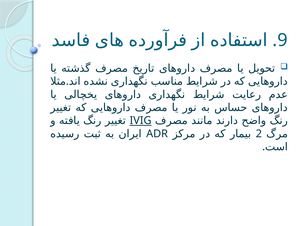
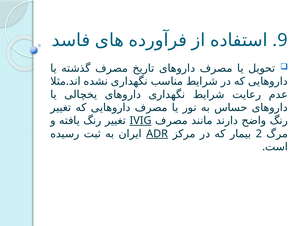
ADR underline: none -> present
